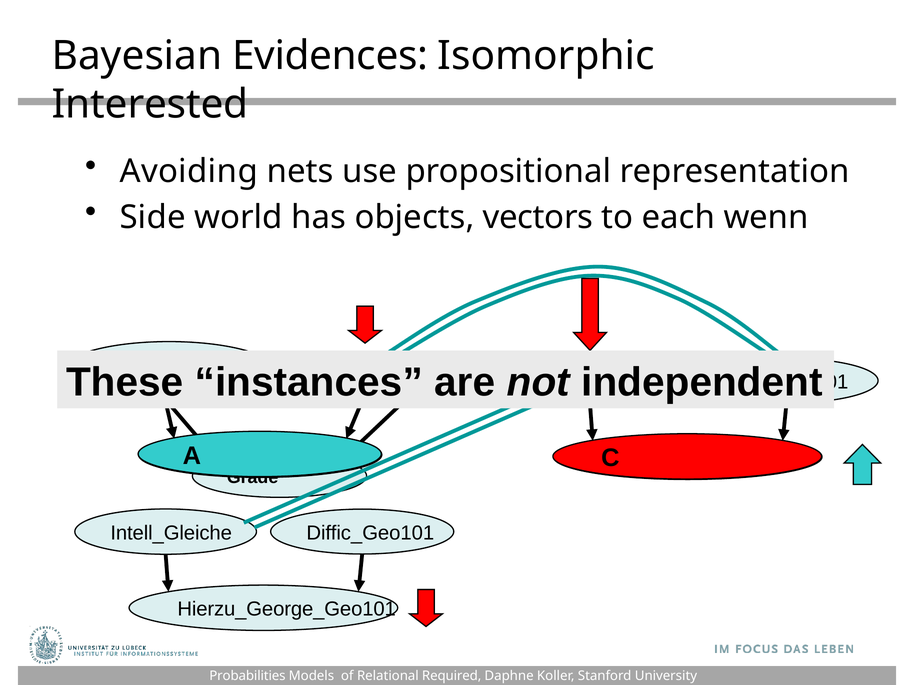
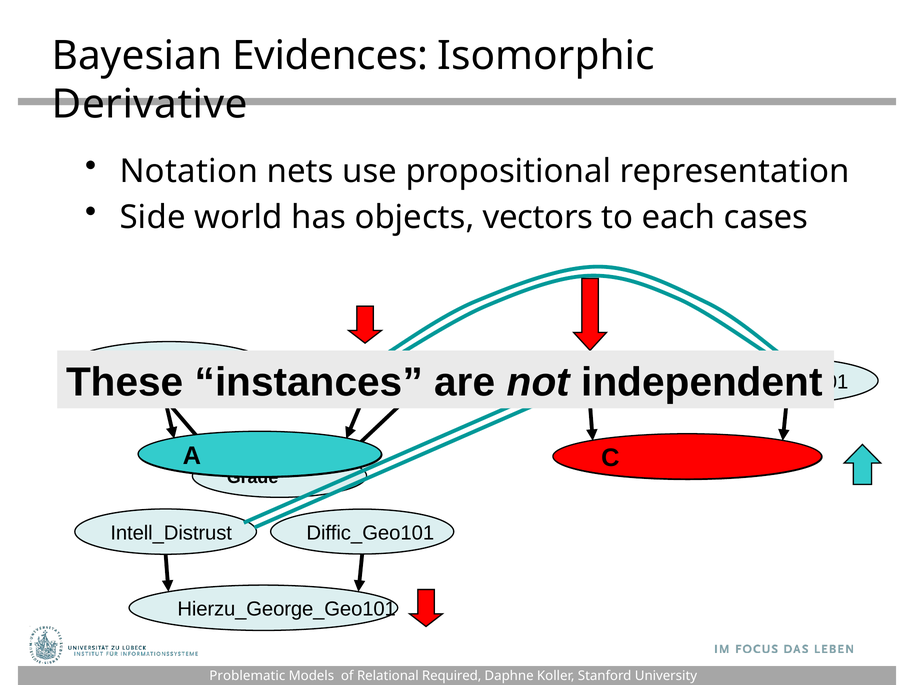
Interested: Interested -> Derivative
Avoiding: Avoiding -> Notation
wenn: wenn -> cases
Intell_Gleiche: Intell_Gleiche -> Intell_Distrust
Probabilities: Probabilities -> Problematic
